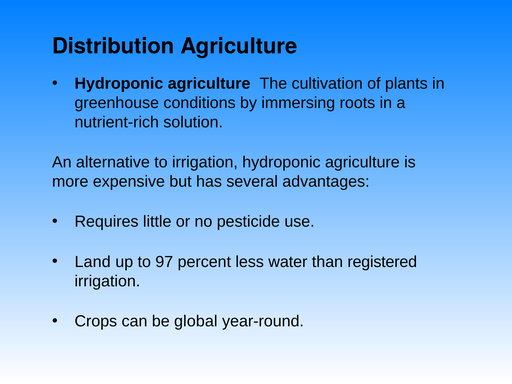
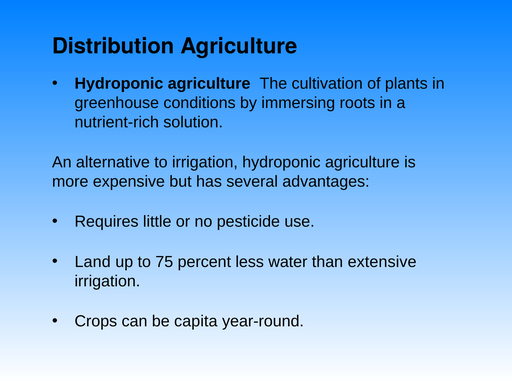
97: 97 -> 75
registered: registered -> extensive
global: global -> capita
